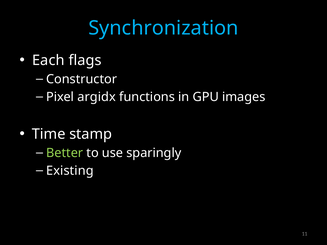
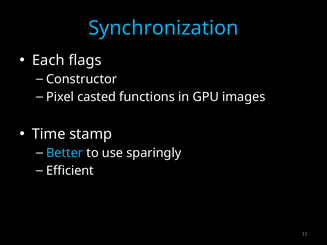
argidx: argidx -> casted
Better colour: light green -> light blue
Existing: Existing -> Efficient
